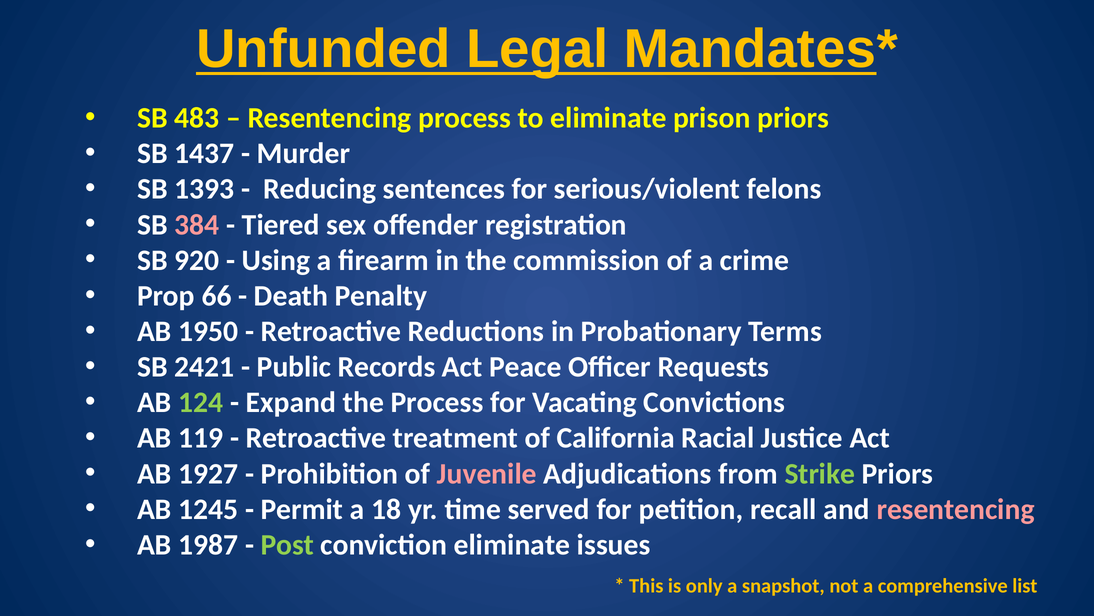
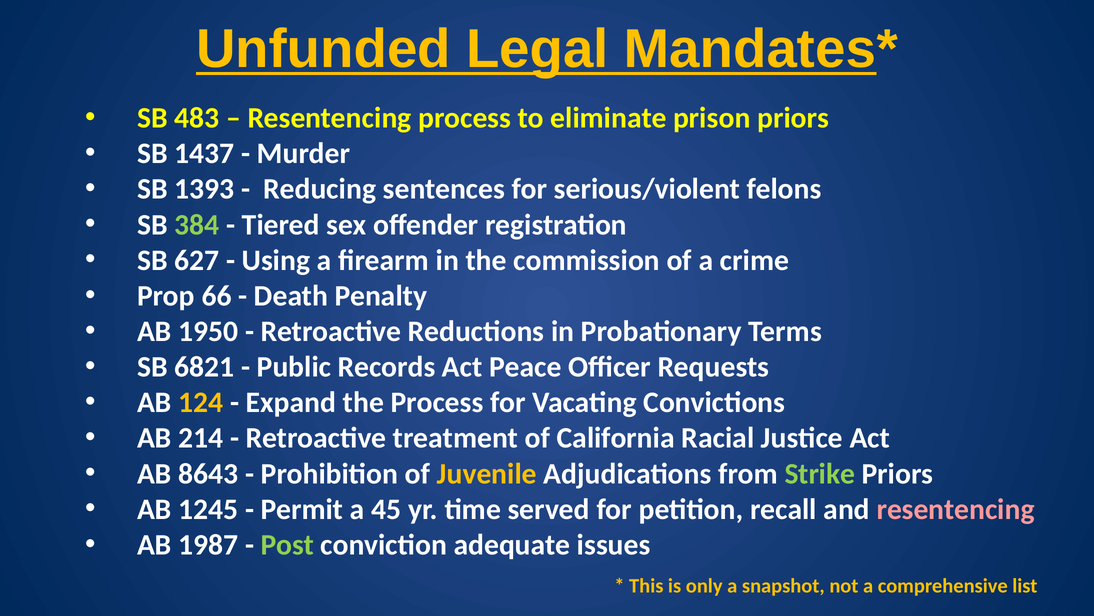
384 colour: pink -> light green
920: 920 -> 627
2421: 2421 -> 6821
124 colour: light green -> yellow
119: 119 -> 214
1927: 1927 -> 8643
Juvenile colour: pink -> yellow
18: 18 -> 45
conviction eliminate: eliminate -> adequate
